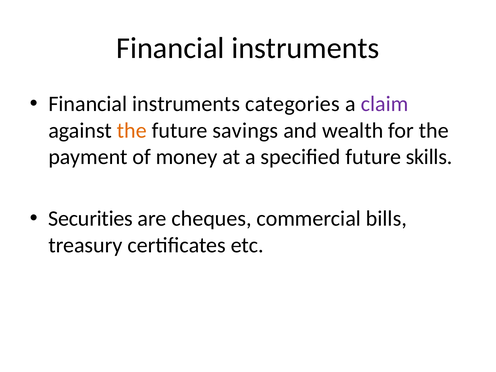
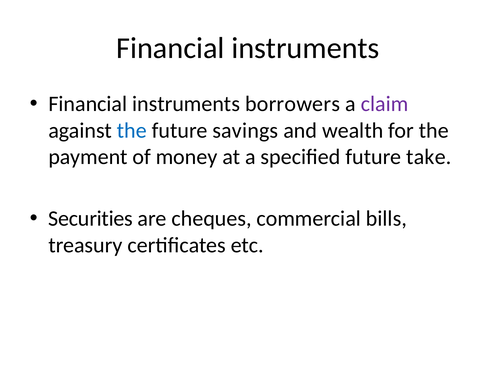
categories: categories -> borrowers
the at (132, 131) colour: orange -> blue
skills: skills -> take
